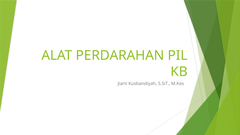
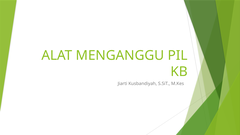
PERDARAHAN: PERDARAHAN -> MENGANGGU
